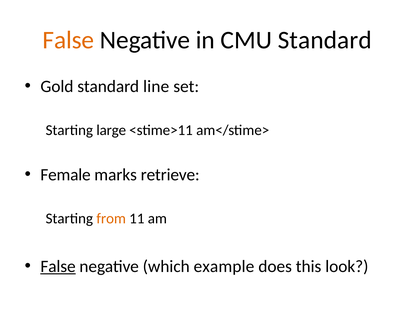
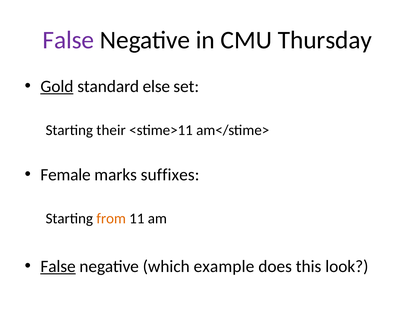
False at (68, 40) colour: orange -> purple
CMU Standard: Standard -> Thursday
Gold underline: none -> present
line: line -> else
large: large -> their
retrieve: retrieve -> suffixes
